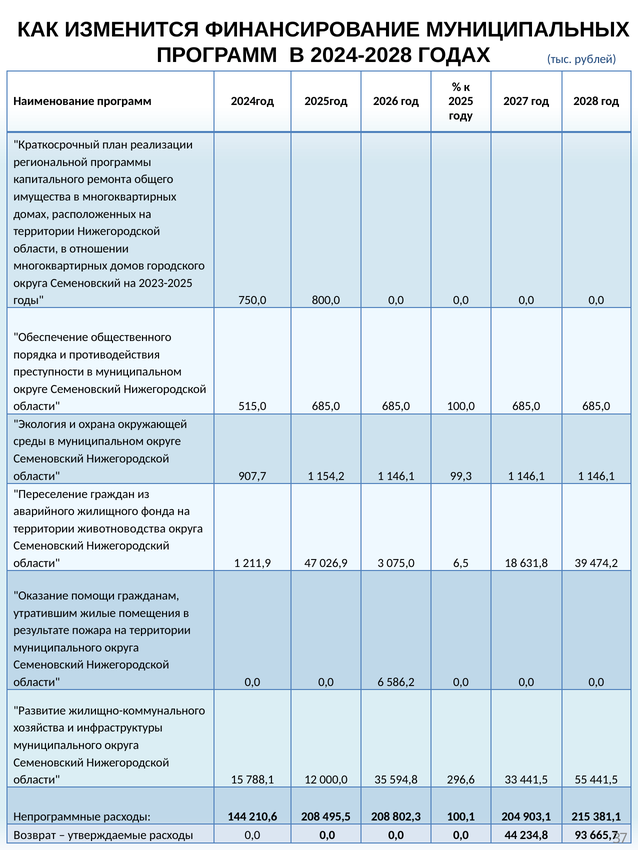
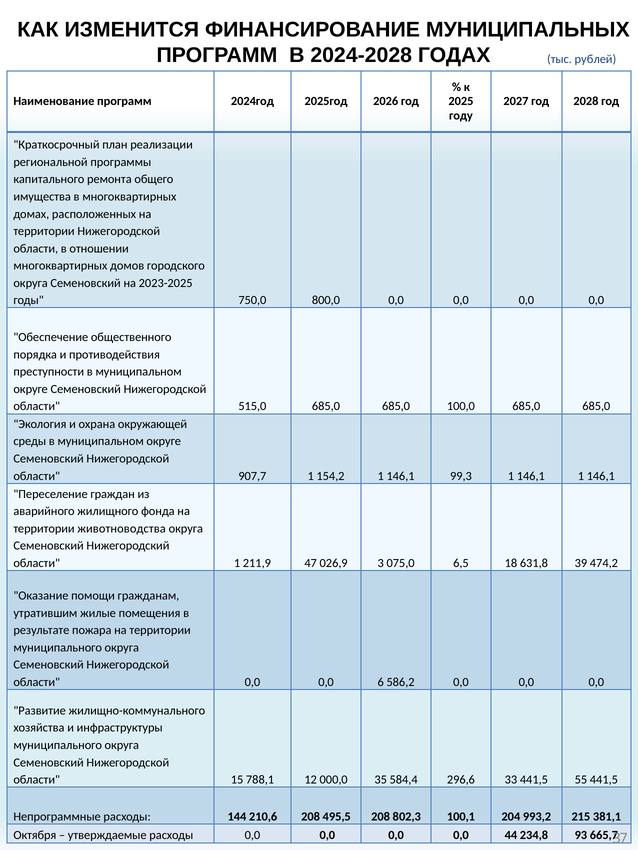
594,8: 594,8 -> 584,4
903,1: 903,1 -> 993,2
Возврат: Возврат -> Октября
